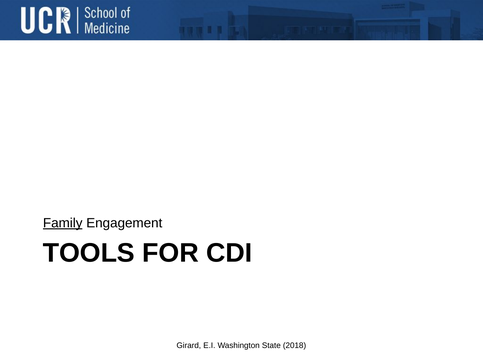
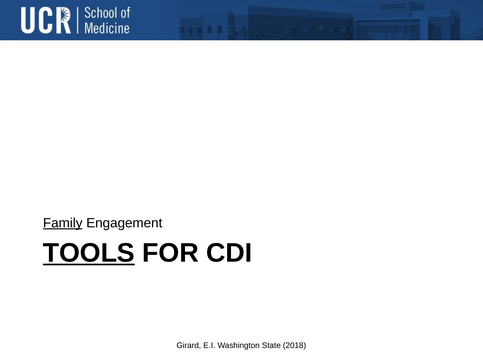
TOOLS underline: none -> present
